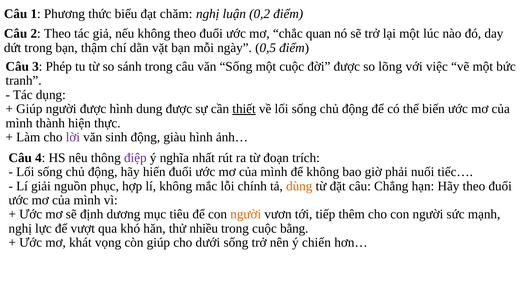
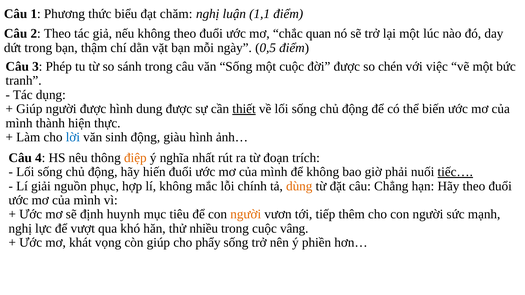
0,2: 0,2 -> 1,1
lõng: lõng -> chén
lời colour: purple -> blue
điệp colour: purple -> orange
tiếc… underline: none -> present
dương: dương -> huynh
bằng: bằng -> vâng
dưới: dưới -> phẩy
chiến: chiến -> phiền
